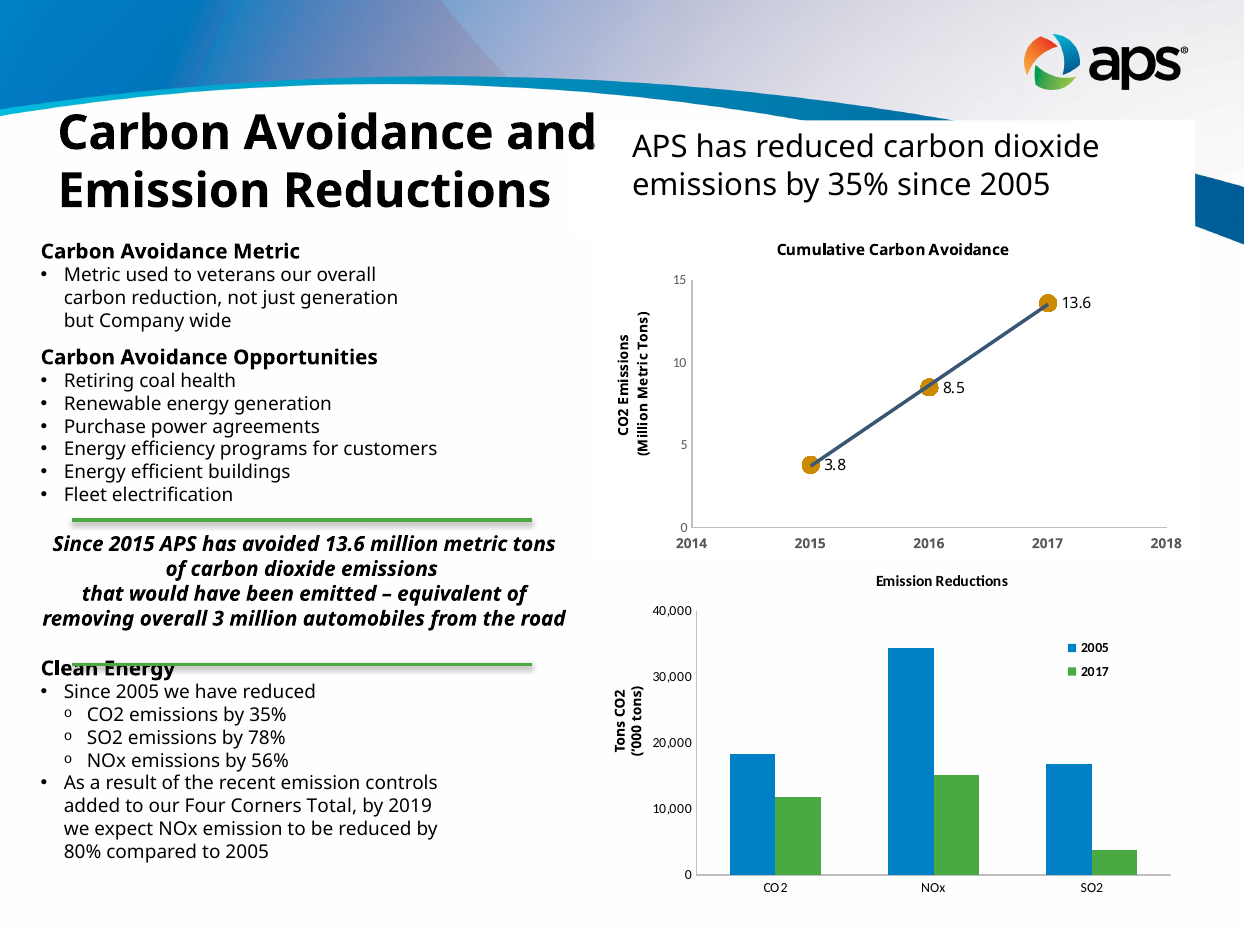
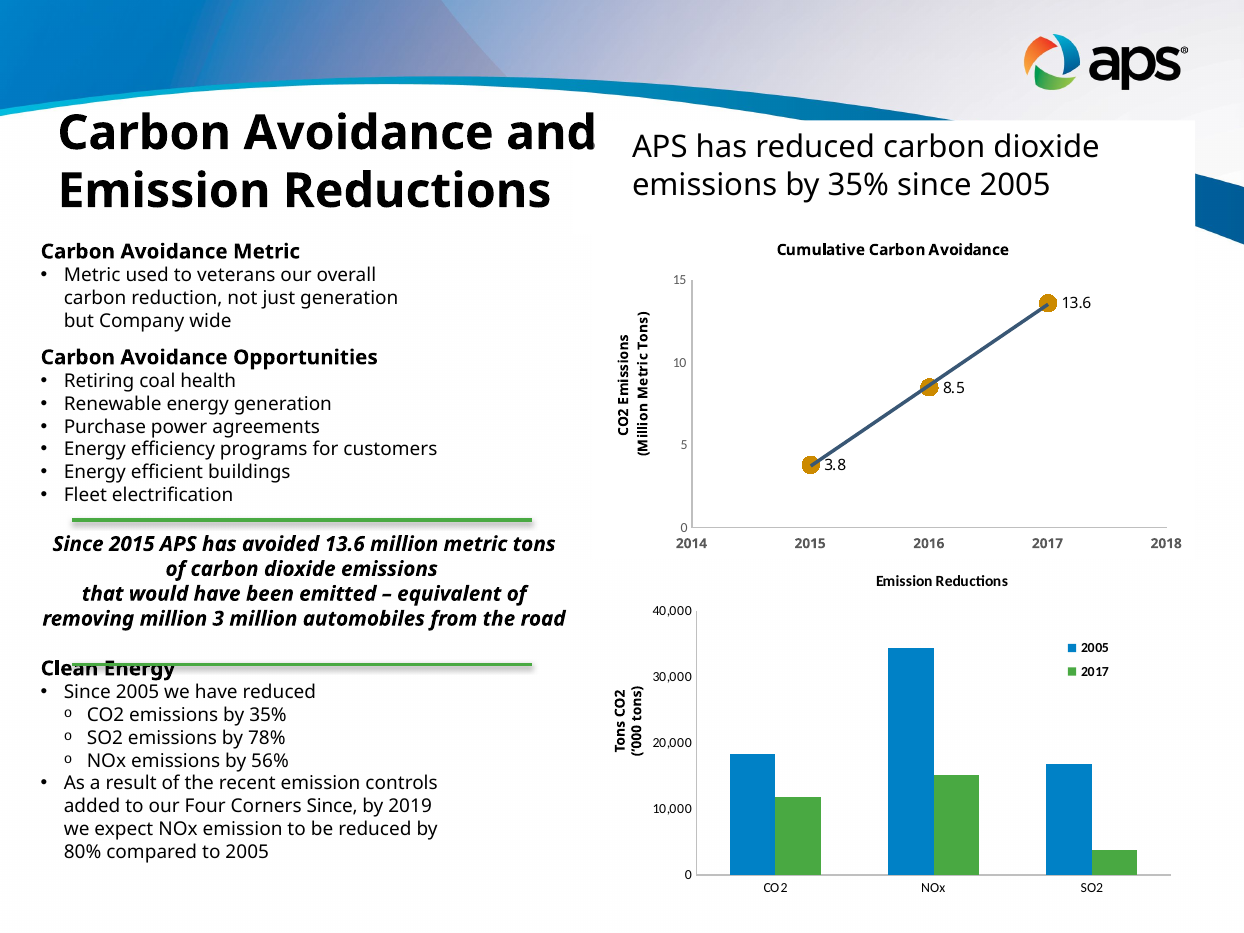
removing overall: overall -> million
Corners Total: Total -> Since
